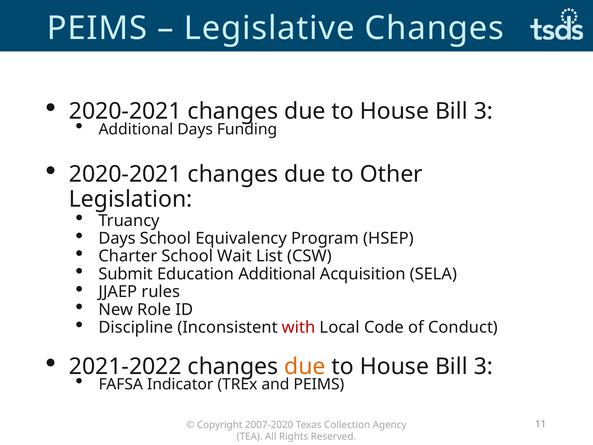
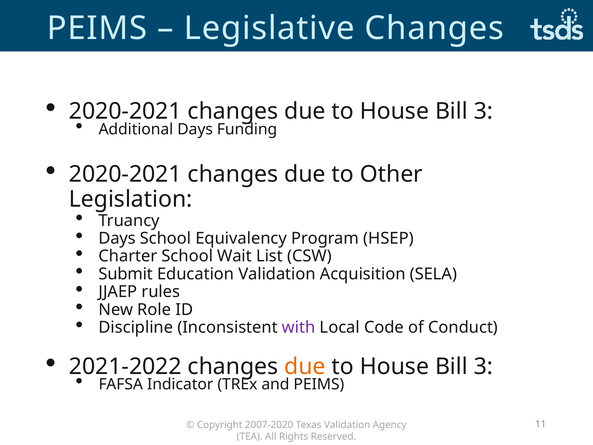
Education Additional: Additional -> Validation
with colour: red -> purple
Collection at (347, 425): Collection -> Validation
